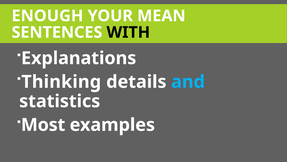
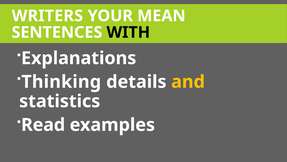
ENOUGH: ENOUGH -> WRITERS
and colour: light blue -> yellow
Most: Most -> Read
